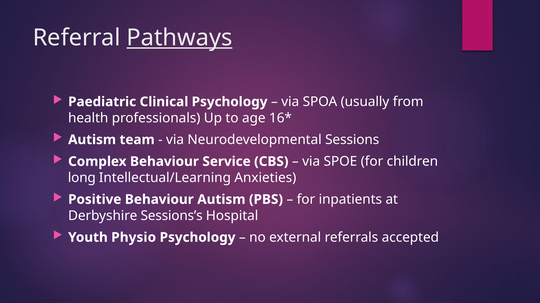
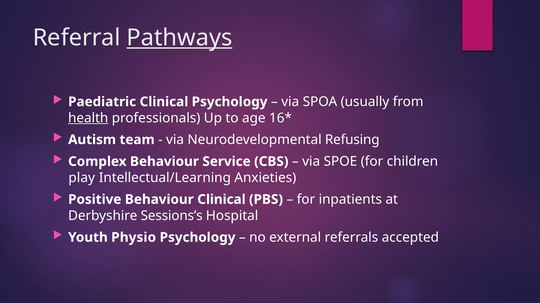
health underline: none -> present
Sessions: Sessions -> Refusing
long: long -> play
Behaviour Autism: Autism -> Clinical
